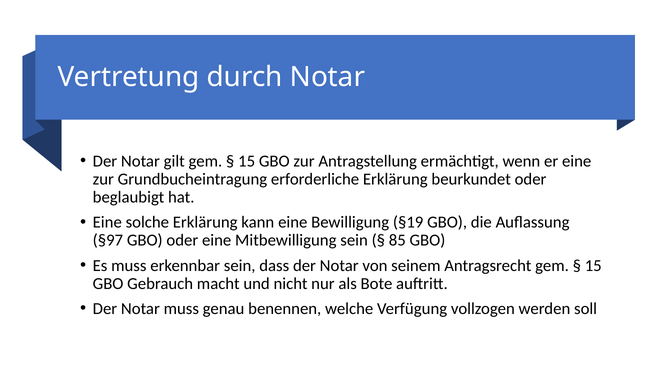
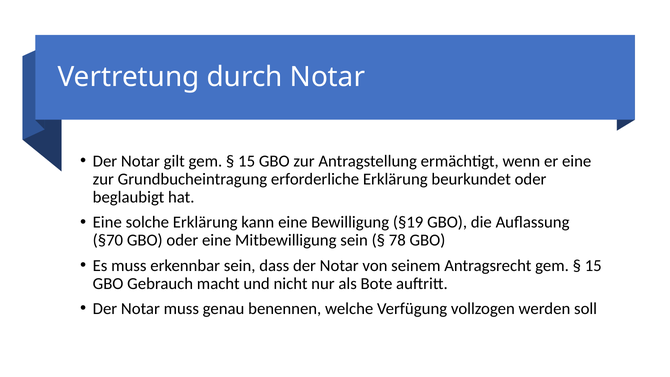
§97: §97 -> §70
85: 85 -> 78
